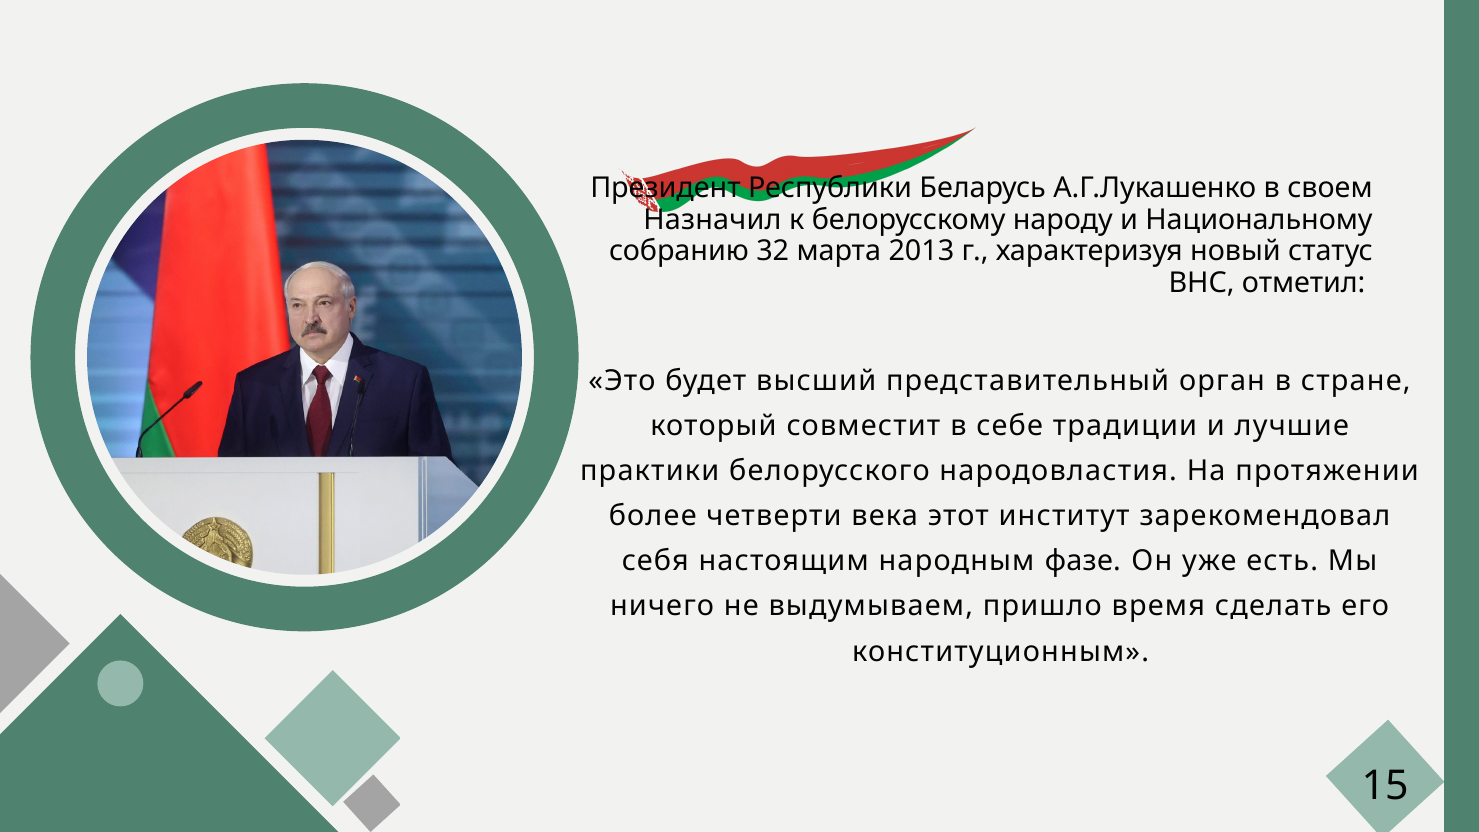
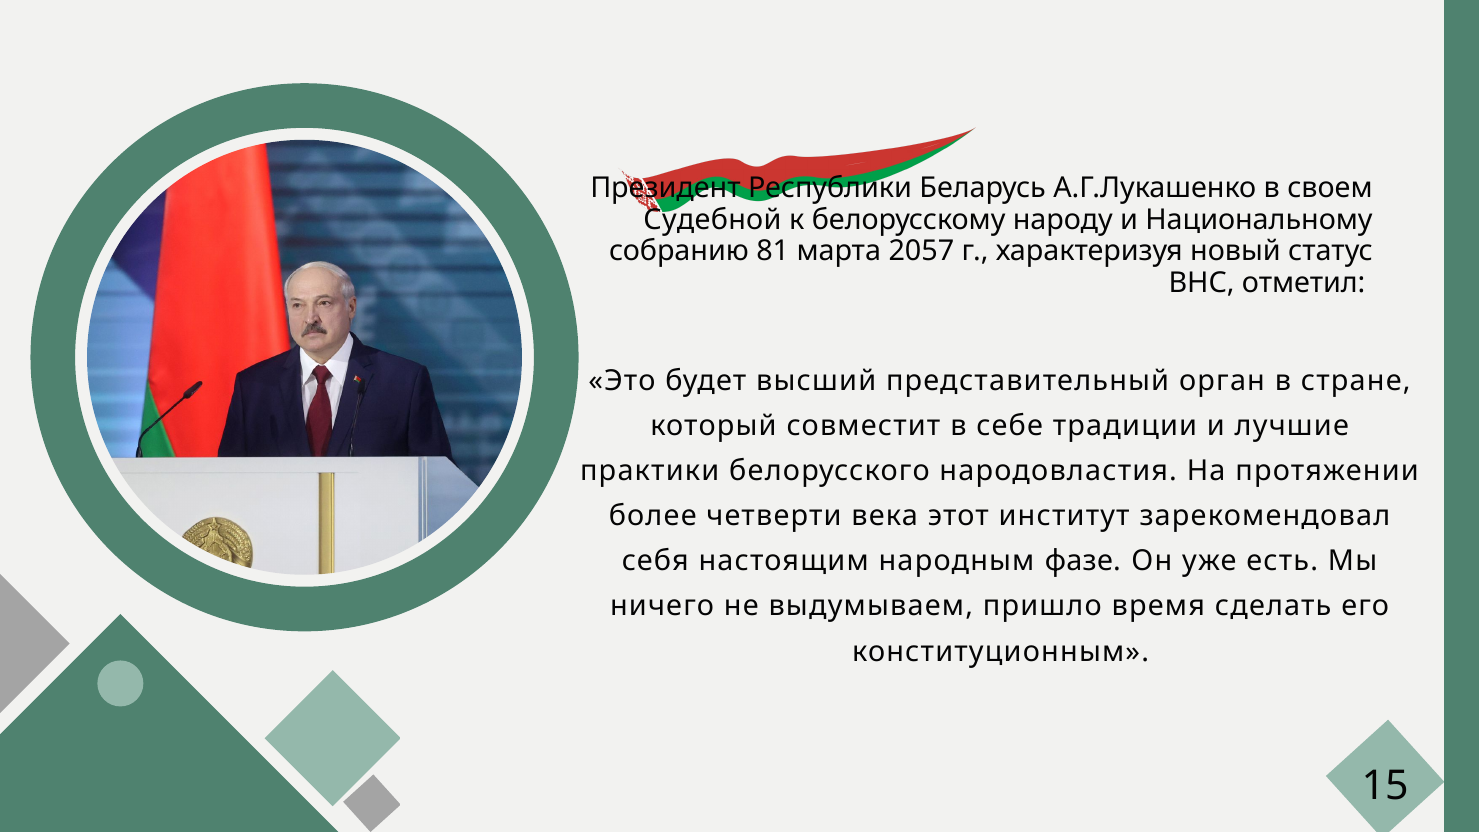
Назначил: Назначил -> Судебной
32: 32 -> 81
2013: 2013 -> 2057
